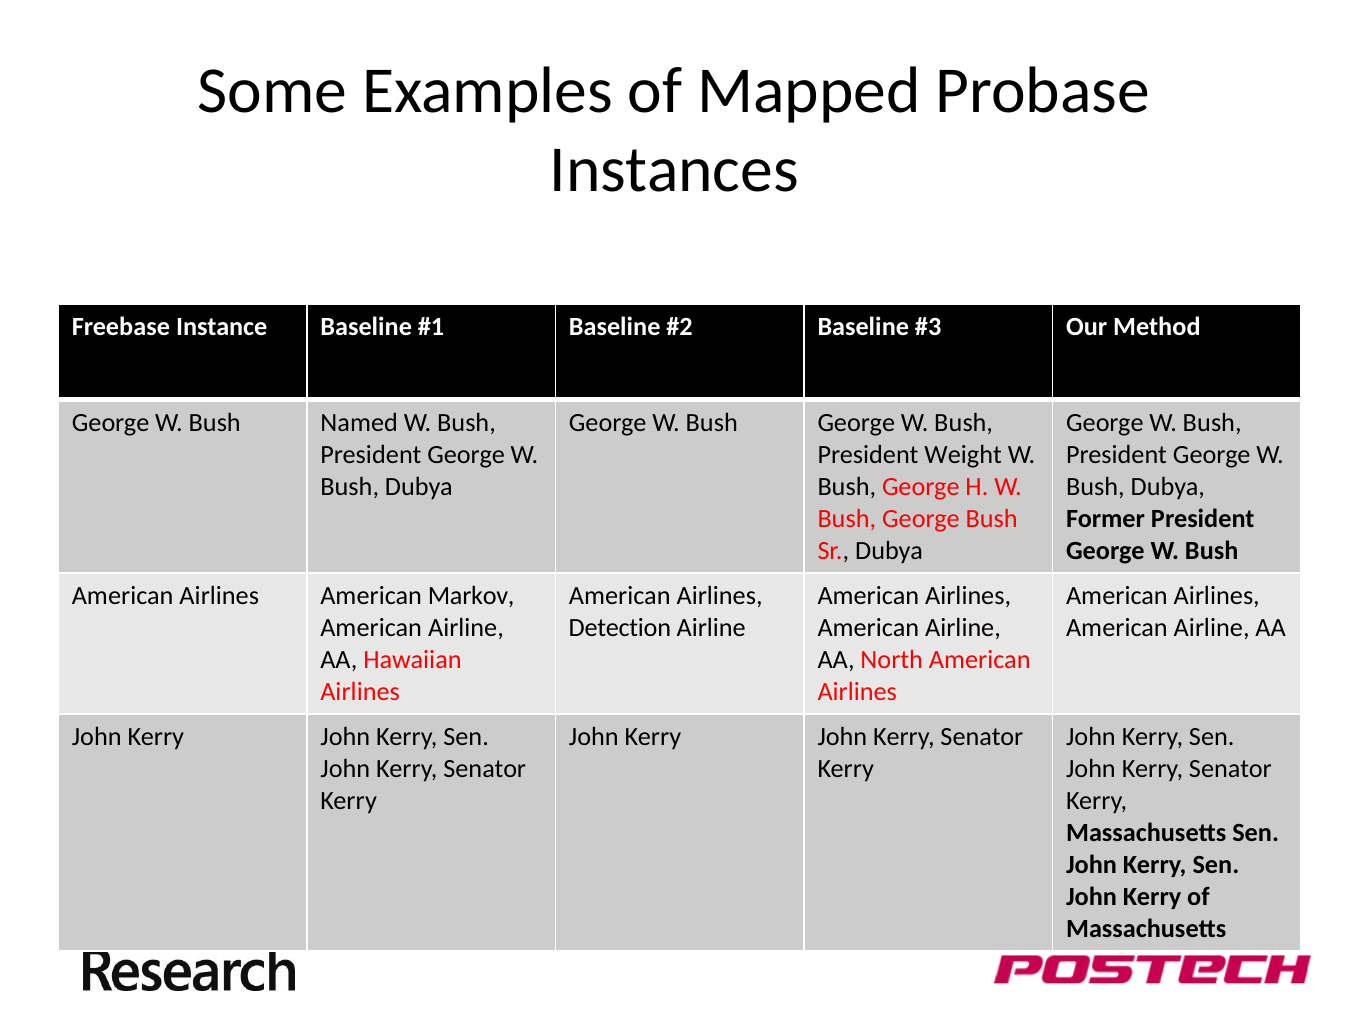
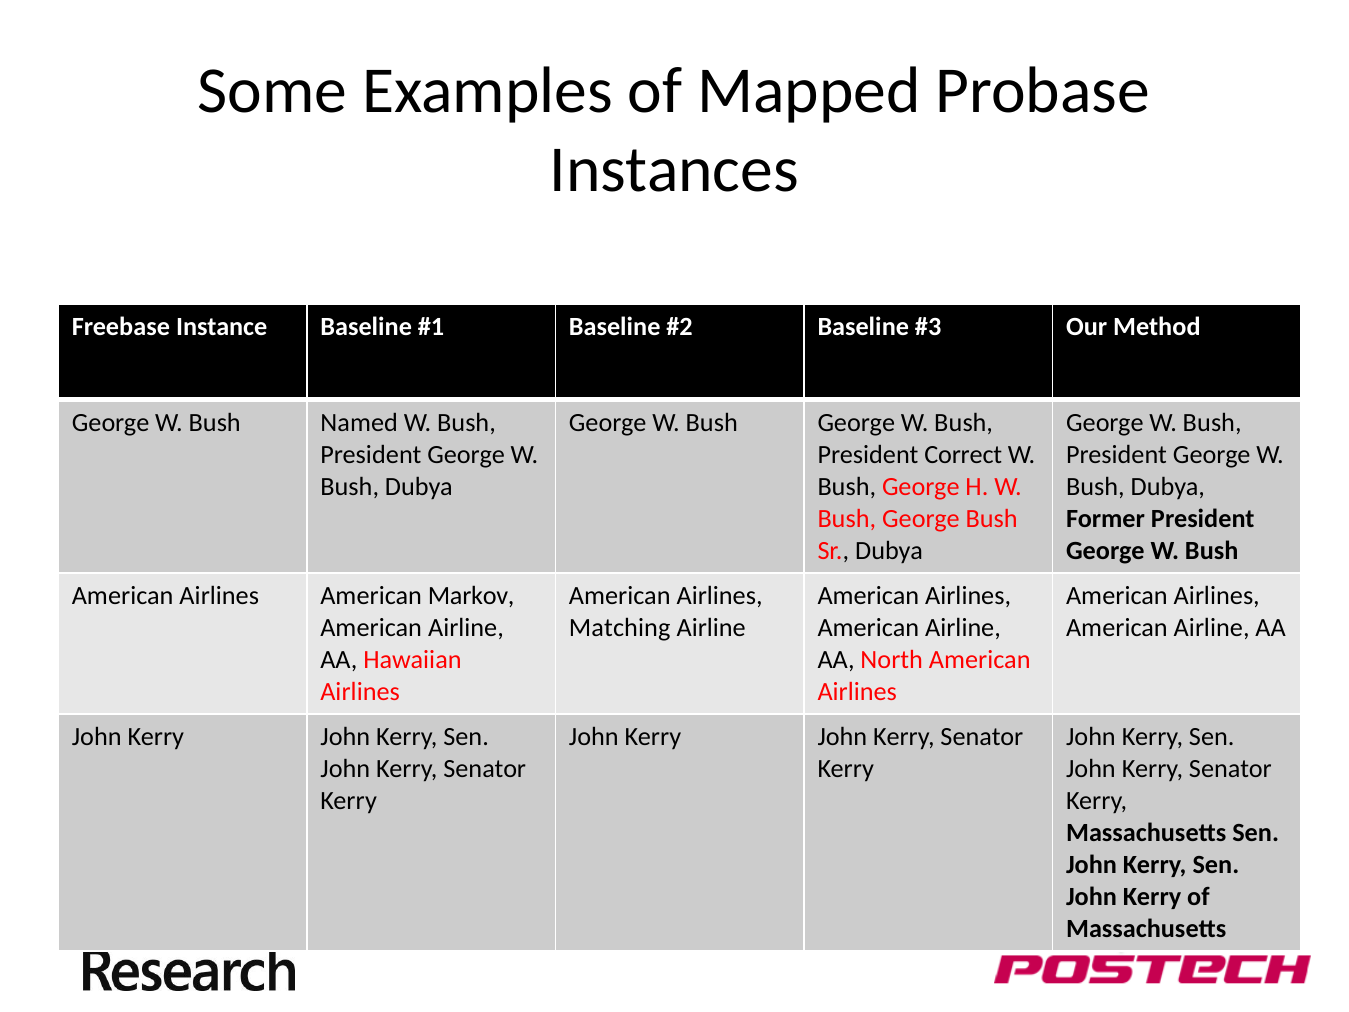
Weight: Weight -> Correct
Detection: Detection -> Matching
